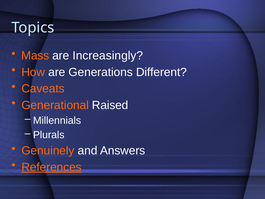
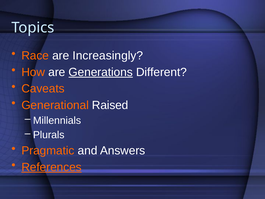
Mass: Mass -> Race
Generations underline: none -> present
Genuinely: Genuinely -> Pragmatic
